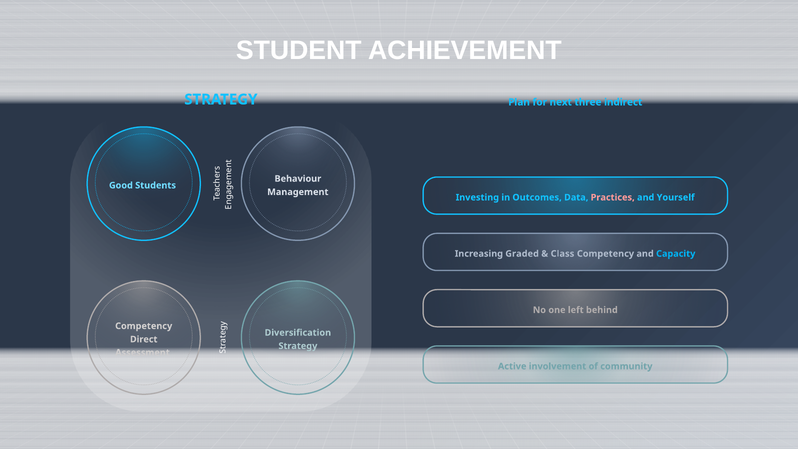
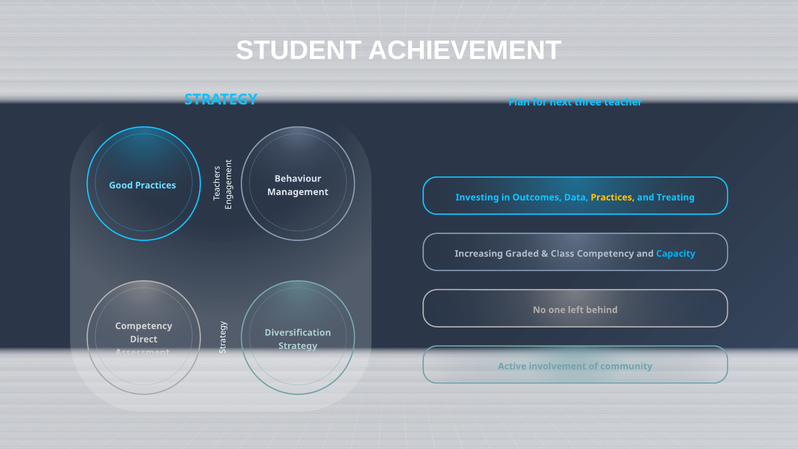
indirect: indirect -> teacher
Good Students: Students -> Practices
Practices at (613, 197) colour: pink -> yellow
Yourself: Yourself -> Treating
